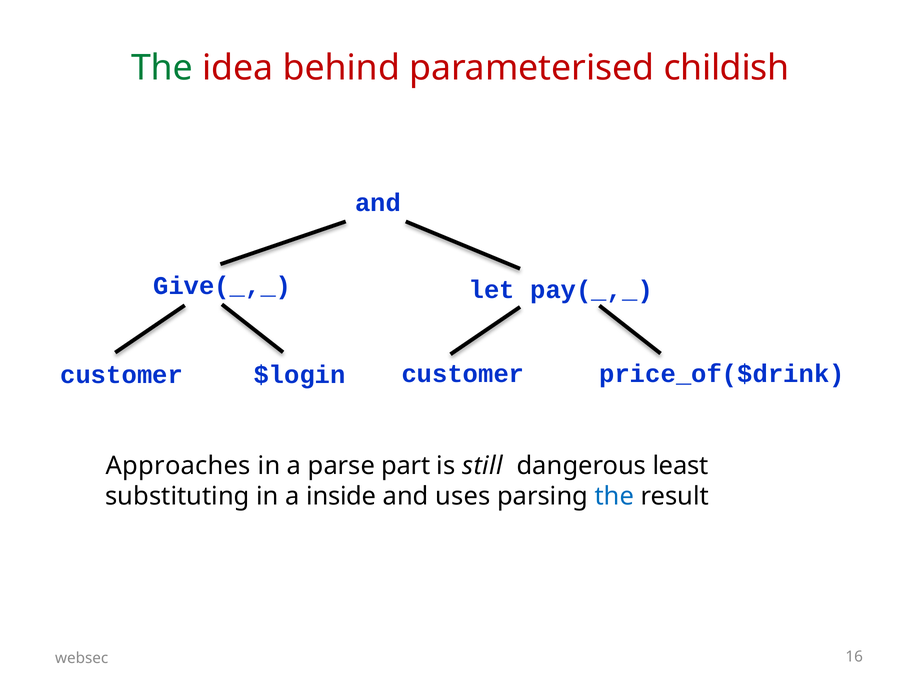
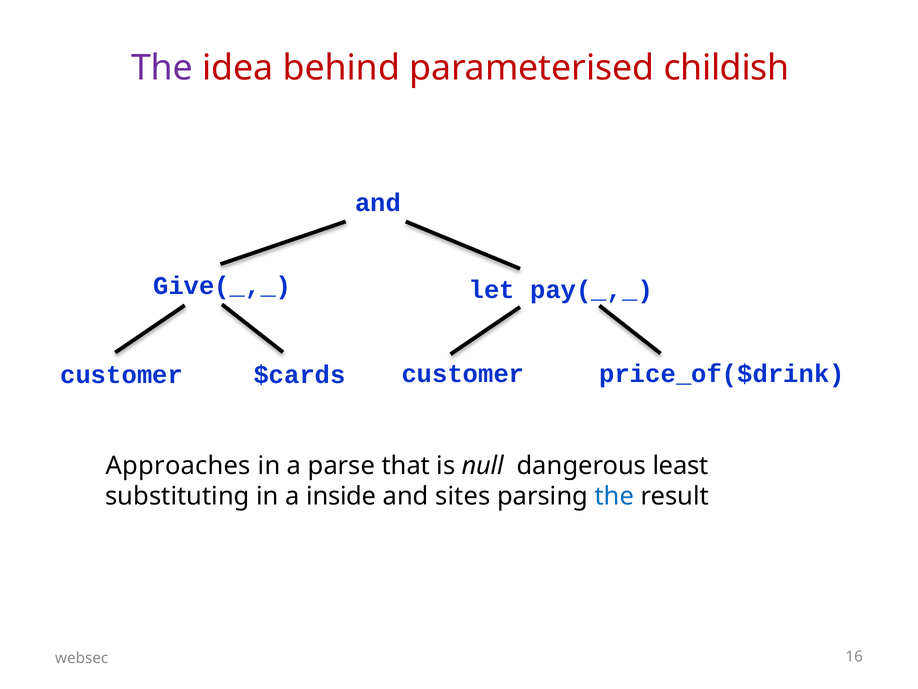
The at (162, 68) colour: green -> purple
$login: $login -> $cards
part: part -> that
still: still -> null
uses: uses -> sites
